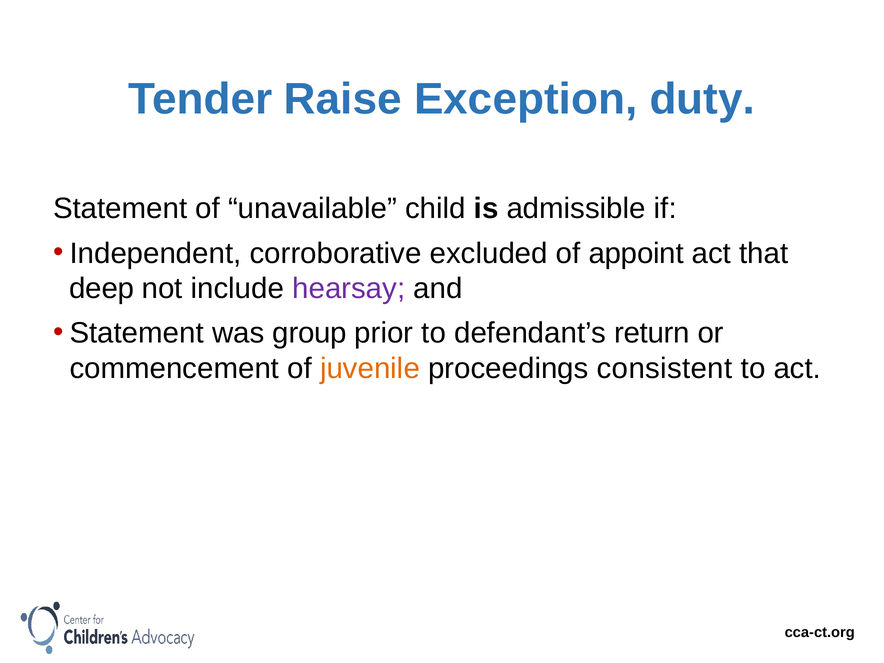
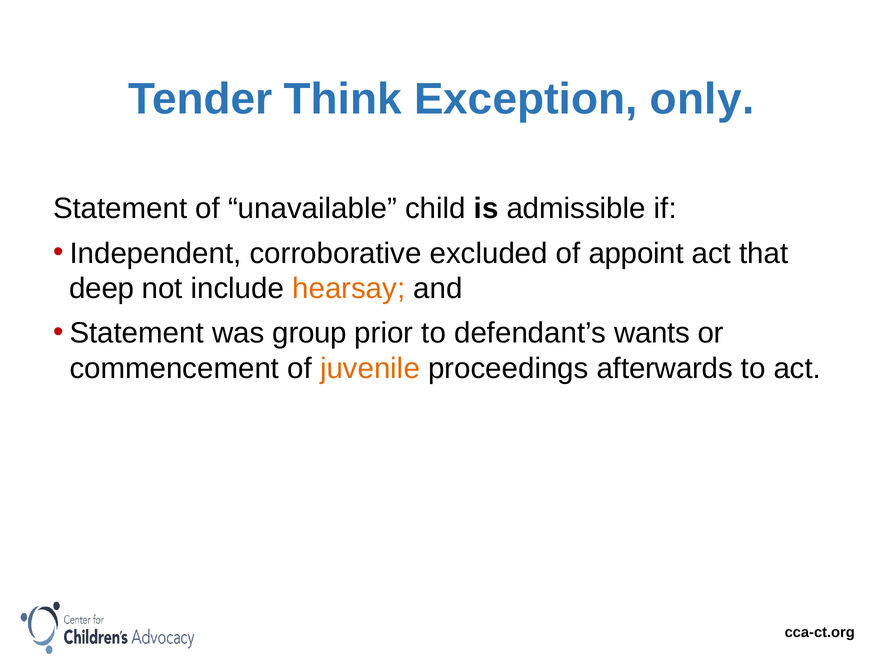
Raise: Raise -> Think
duty: duty -> only
hearsay colour: purple -> orange
return: return -> wants
consistent: consistent -> afterwards
